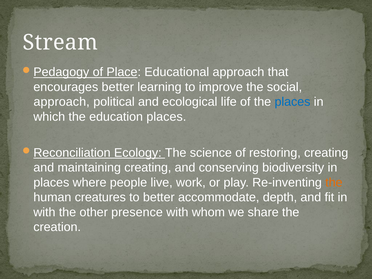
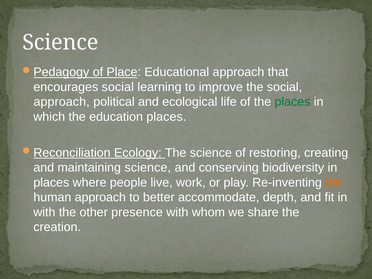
Stream at (60, 42): Stream -> Science
encourages better: better -> social
places at (292, 102) colour: blue -> green
maintaining creating: creating -> science
human creatures: creatures -> approach
